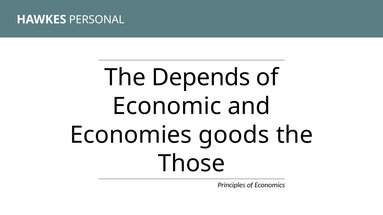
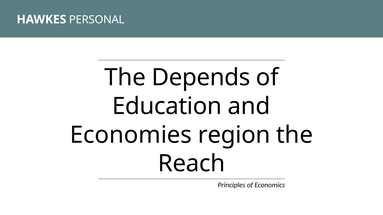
Economic: Economic -> Education
goods: goods -> region
Those: Those -> Reach
